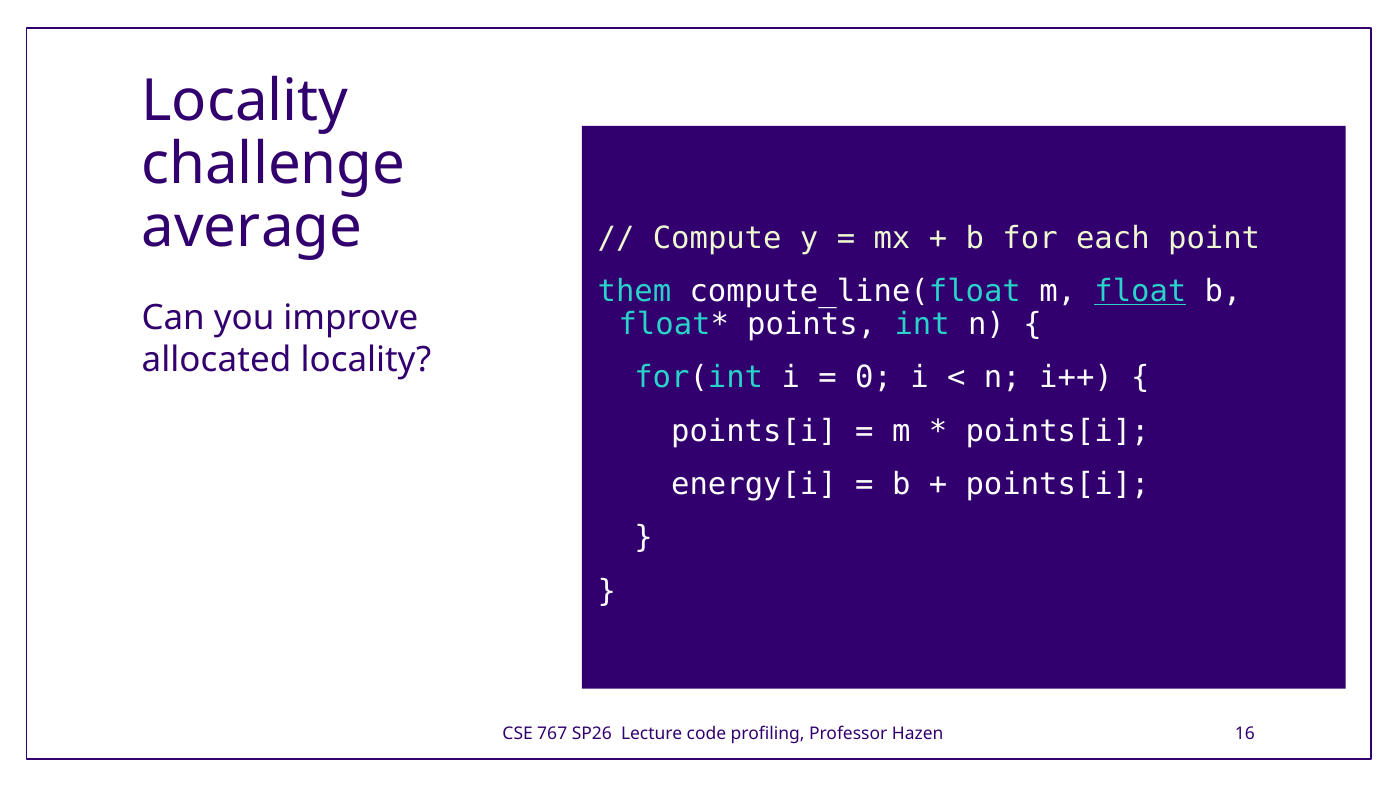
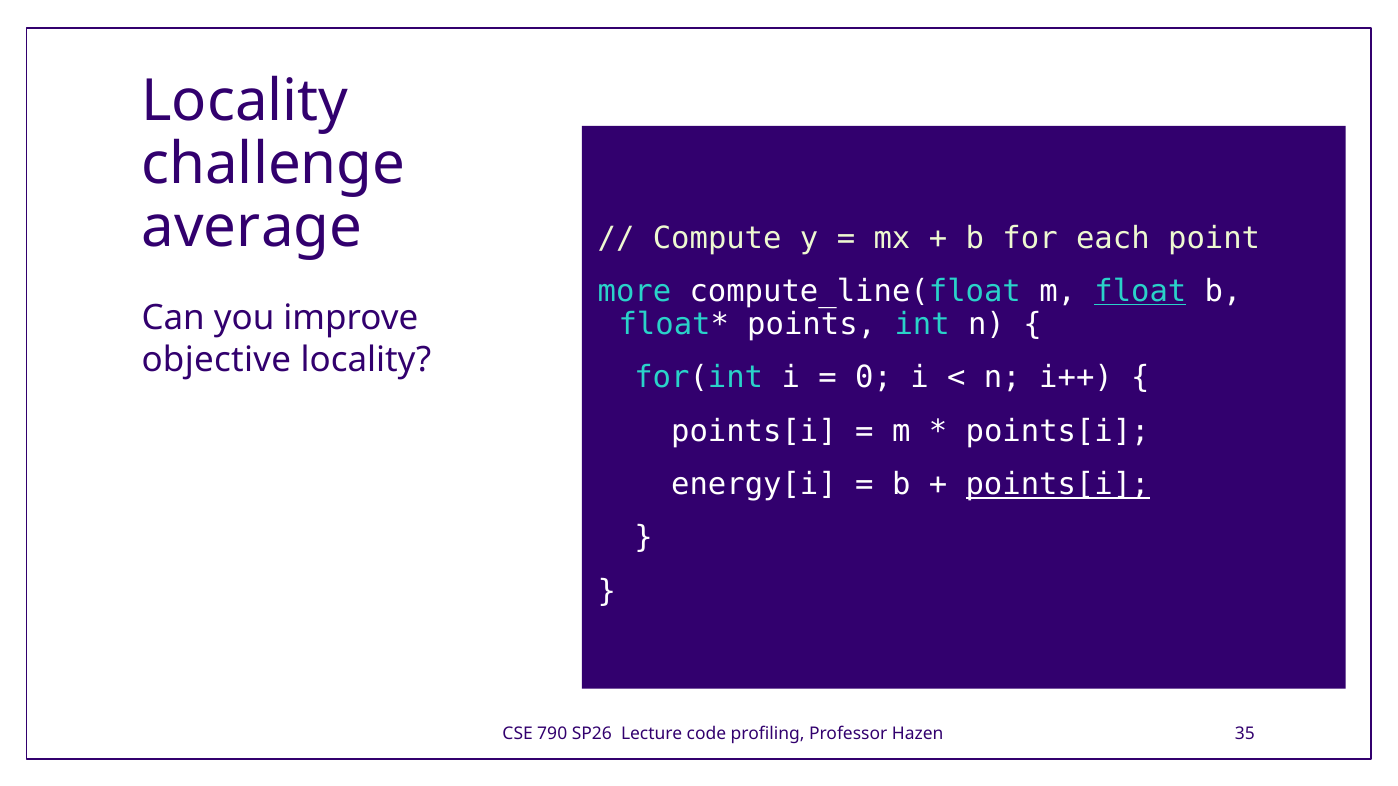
them: them -> more
allocated: allocated -> objective
points[i at (1058, 485) underline: none -> present
767: 767 -> 790
16: 16 -> 35
